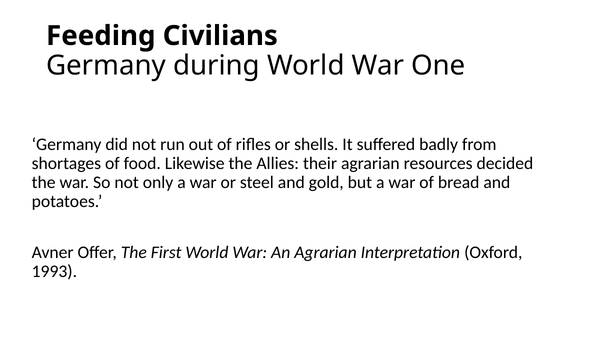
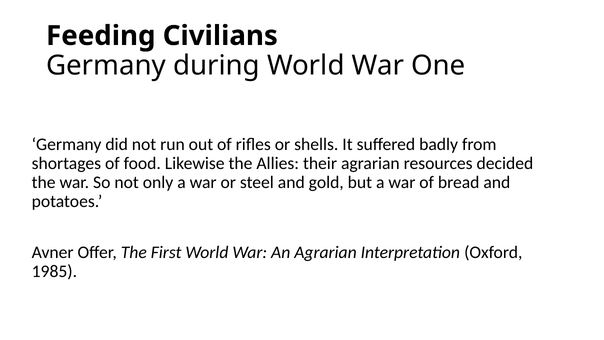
1993: 1993 -> 1985
